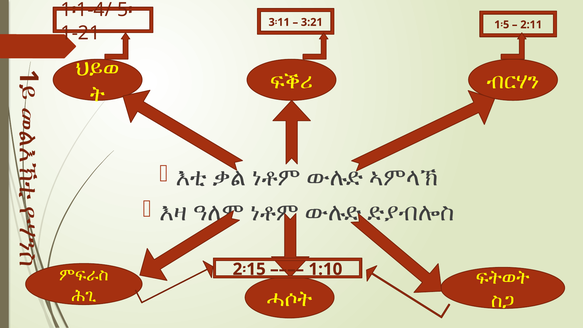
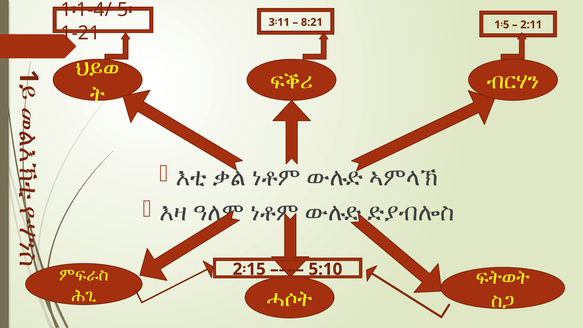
3:21: 3:21 -> 8:21
1:10: 1:10 -> 5:10
